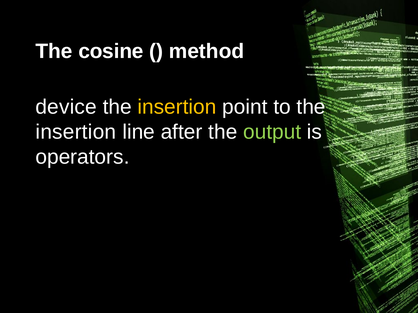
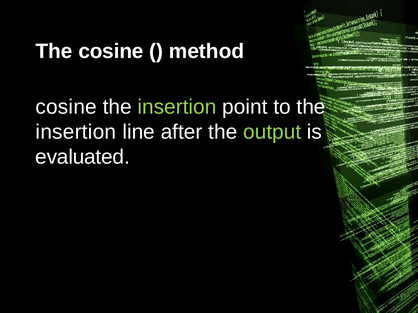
device at (66, 107): device -> cosine
insertion at (177, 107) colour: yellow -> light green
operators: operators -> evaluated
